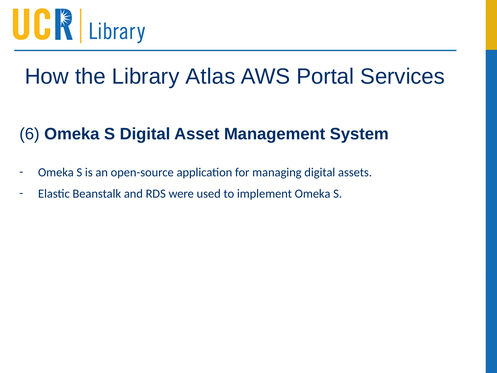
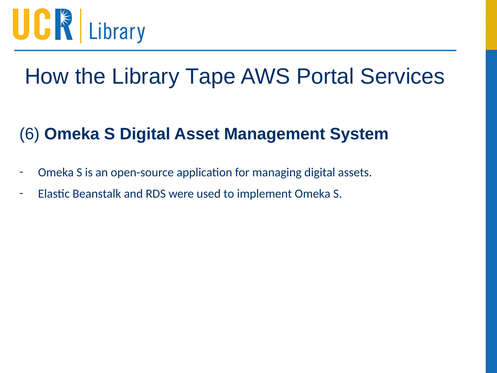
Atlas: Atlas -> Tape
